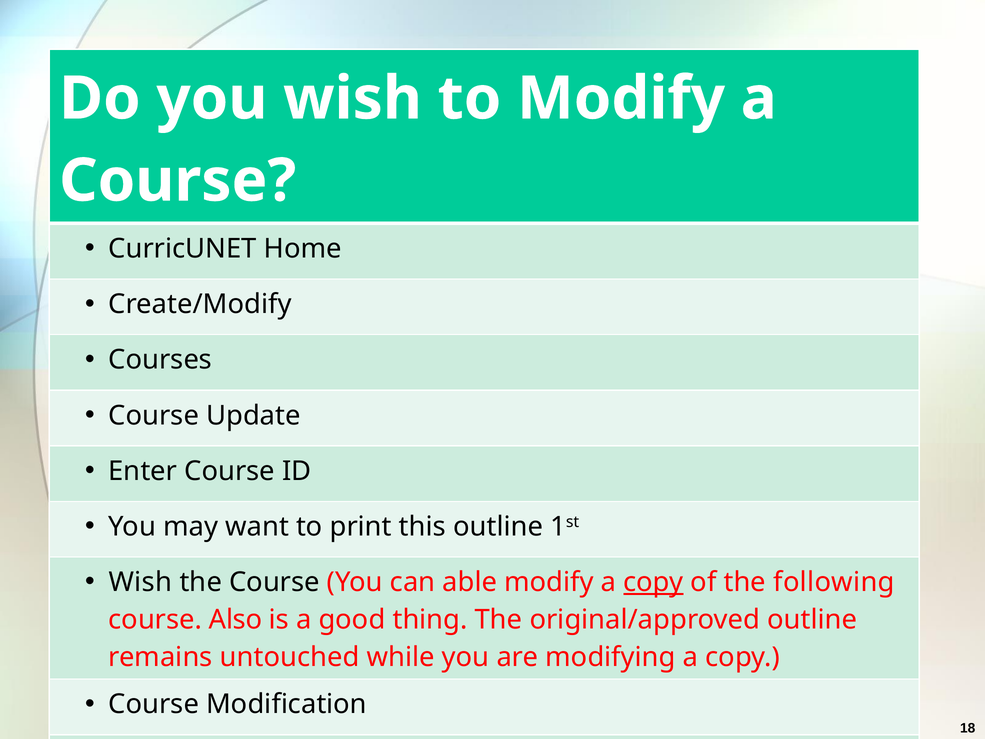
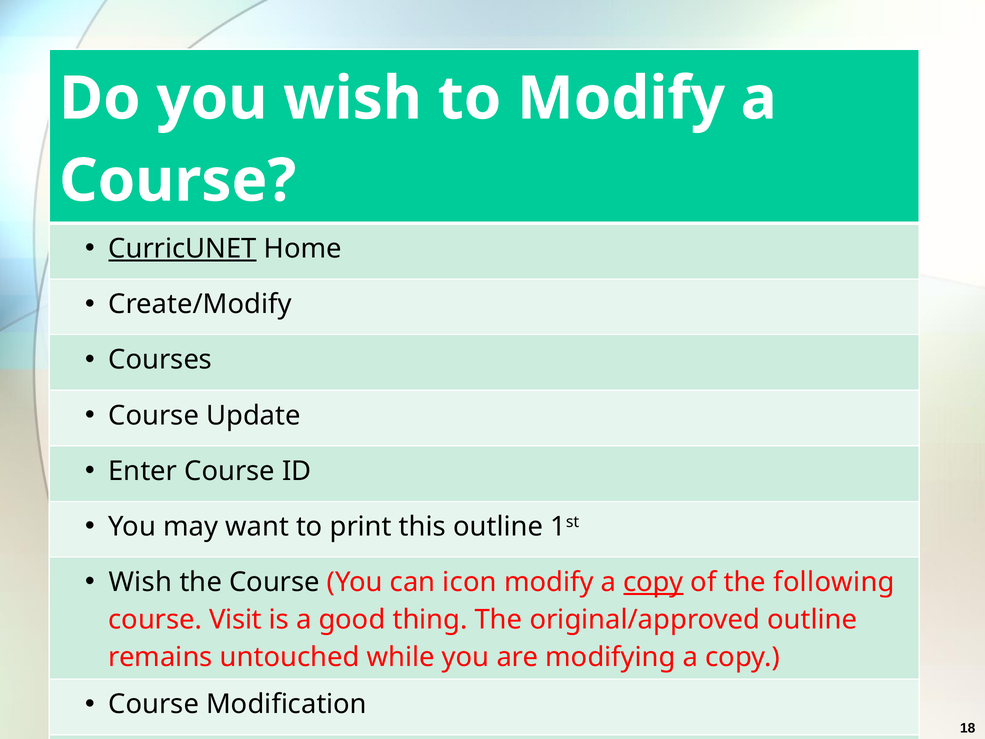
CurricUNET underline: none -> present
able: able -> icon
Also: Also -> Visit
